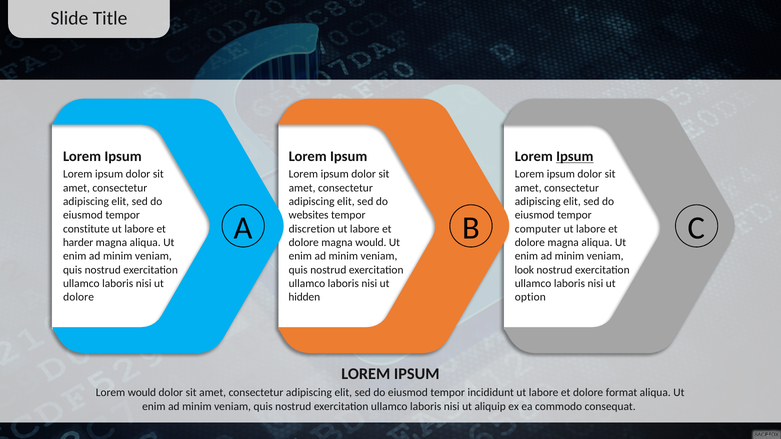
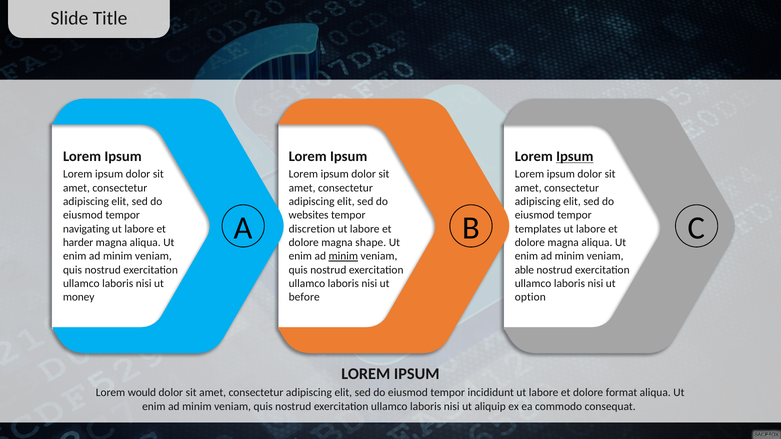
constitute: constitute -> navigating
computer: computer -> templates
magna would: would -> shape
minim at (343, 256) underline: none -> present
look: look -> able
dolore at (79, 297): dolore -> money
hidden: hidden -> before
